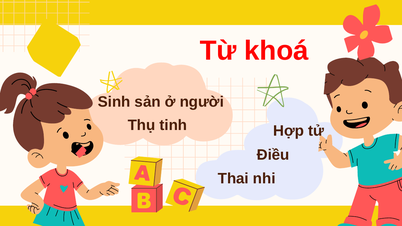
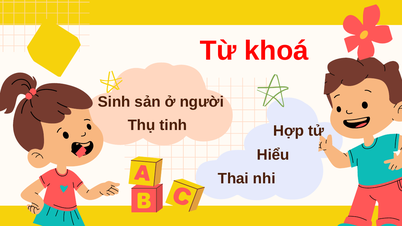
Điều: Điều -> Hiểu
